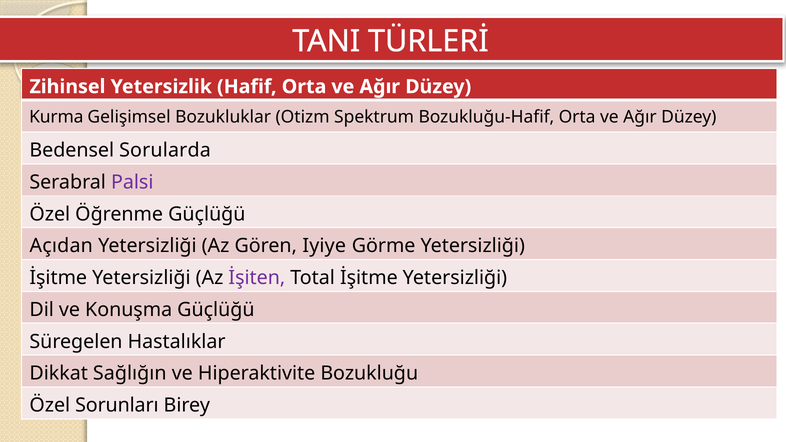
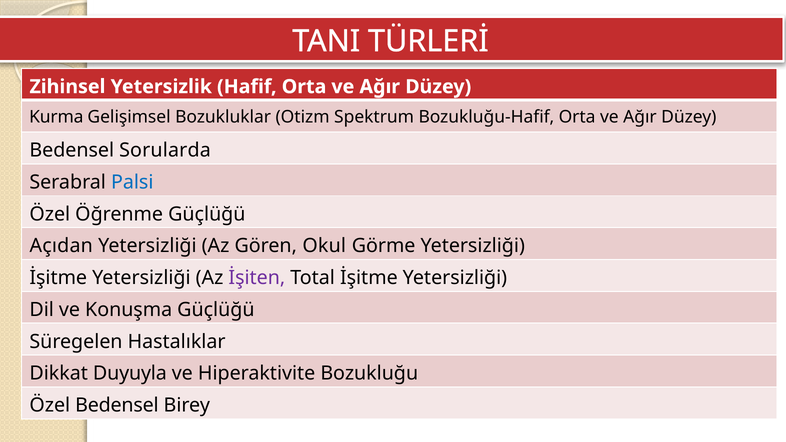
Palsi colour: purple -> blue
Iyiye: Iyiye -> Okul
Sağlığın: Sağlığın -> Duyuyla
Özel Sorunları: Sorunları -> Bedensel
